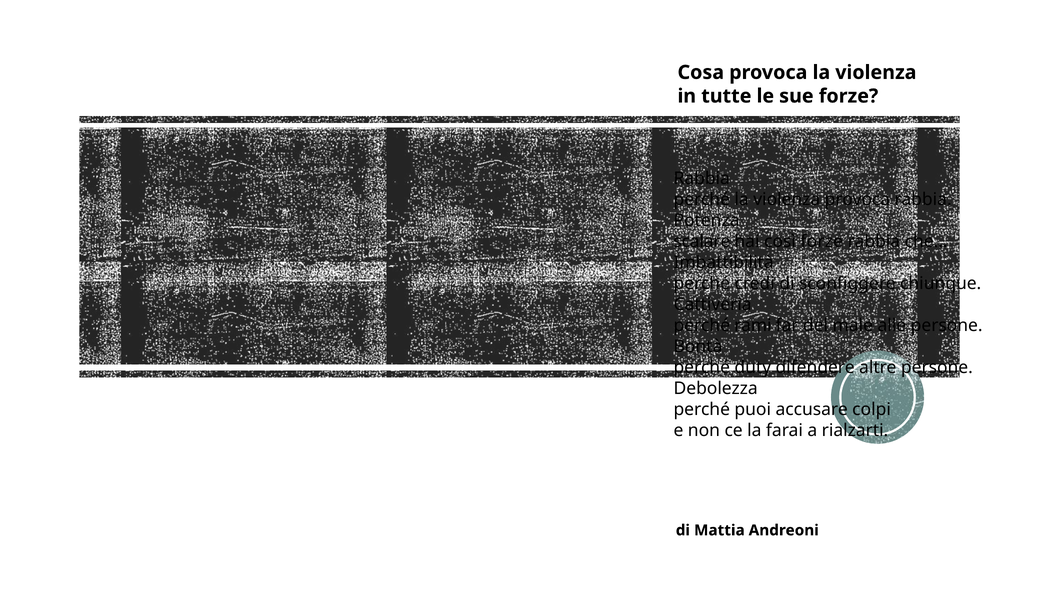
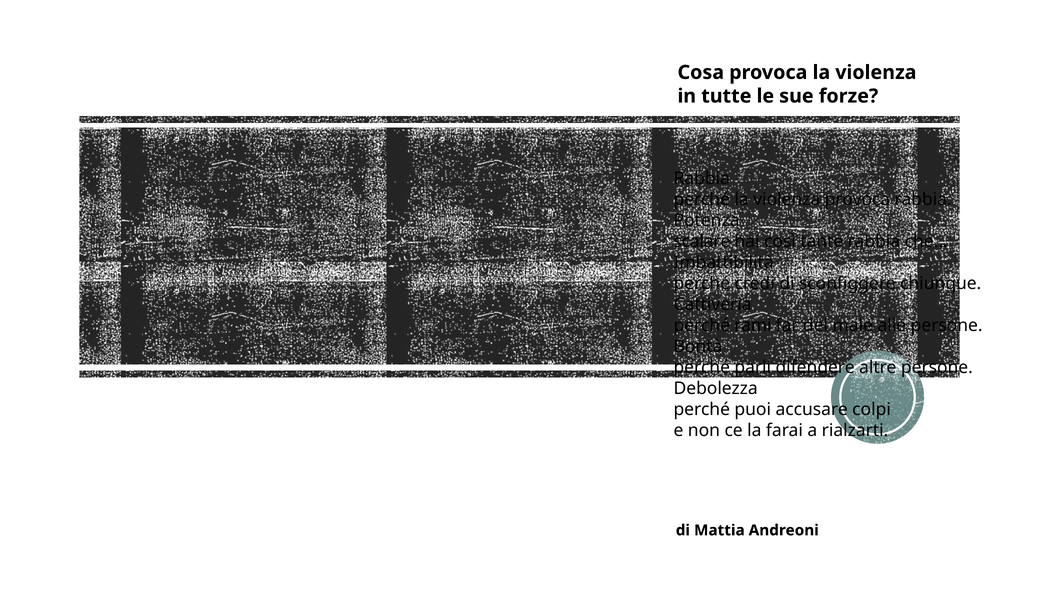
così forze: forze -> tante
duty: duty -> parli
